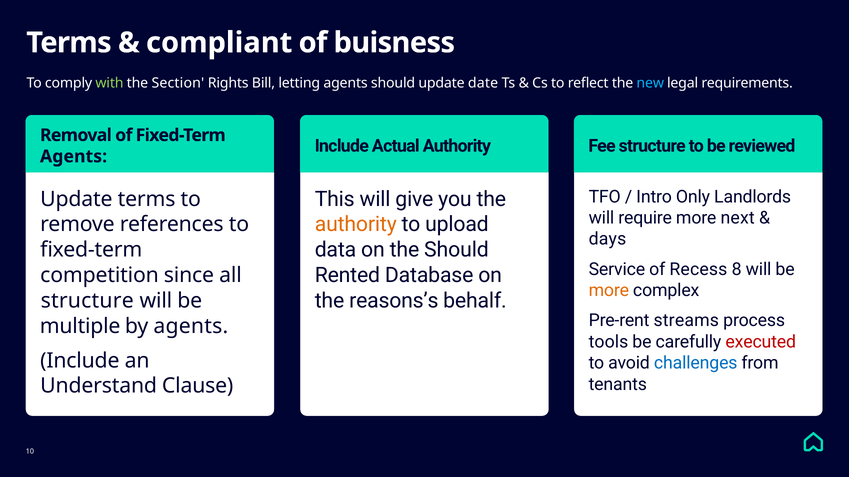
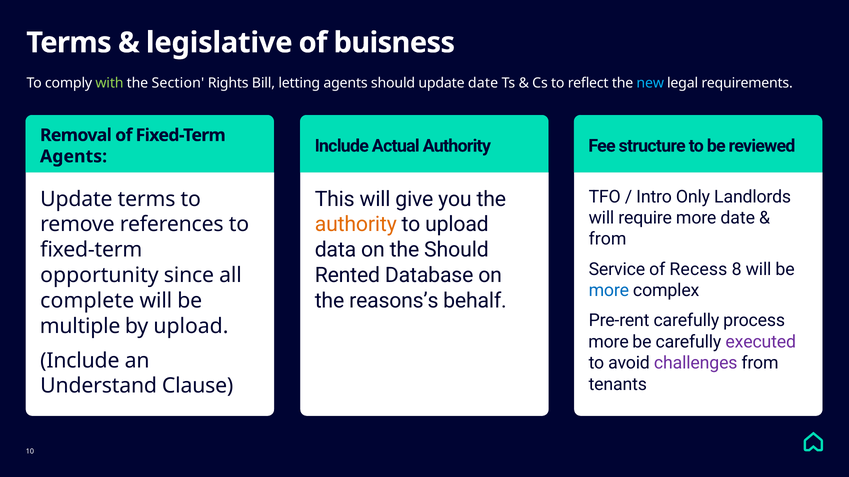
compliant: compliant -> legislative
more next: next -> date
days at (607, 239): days -> from
competition: competition -> opportunity
more at (609, 291) colour: orange -> blue
structure at (87, 301): structure -> complete
Pre-rent streams: streams -> carefully
by agents: agents -> upload
tools at (608, 342): tools -> more
executed colour: red -> purple
challenges colour: blue -> purple
